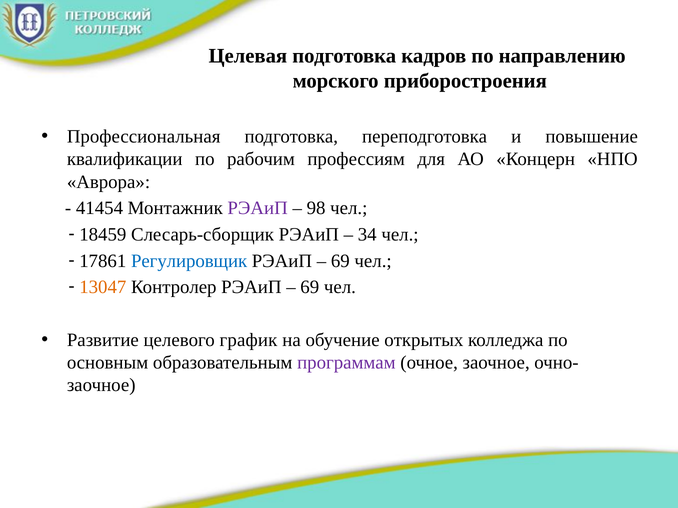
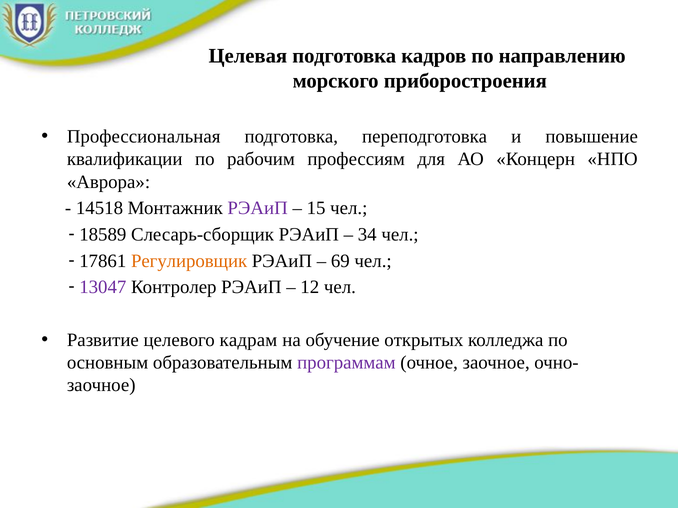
41454: 41454 -> 14518
98: 98 -> 15
18459: 18459 -> 18589
Регулировщик colour: blue -> orange
13047 colour: orange -> purple
69 at (310, 287): 69 -> 12
график: график -> кадрам
